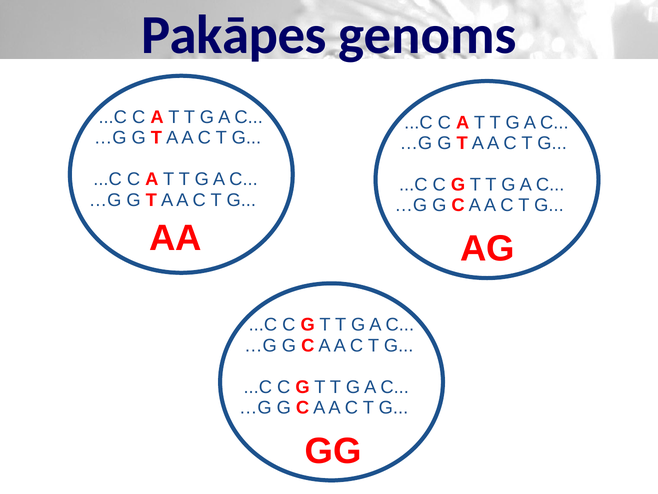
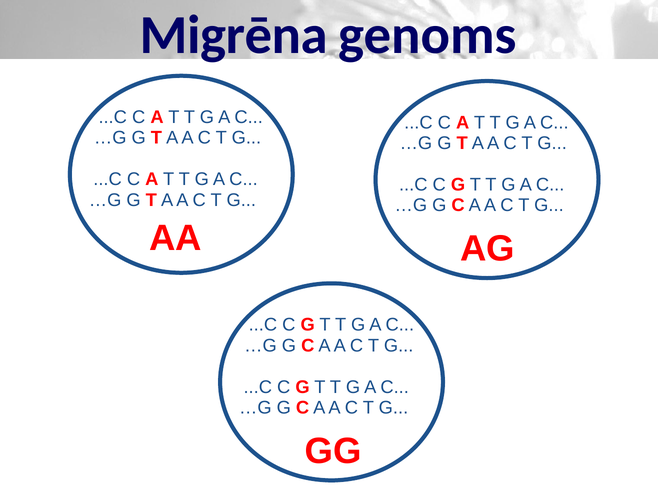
Pakāpes: Pakāpes -> Migrēna
